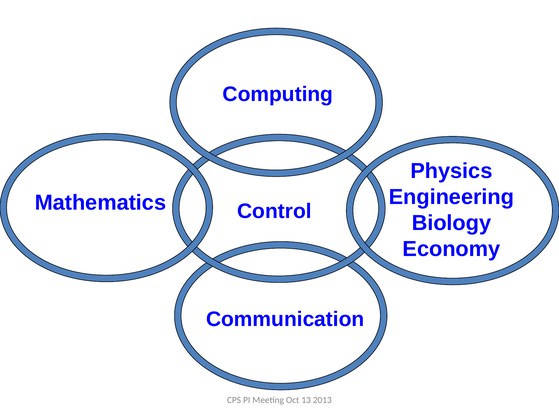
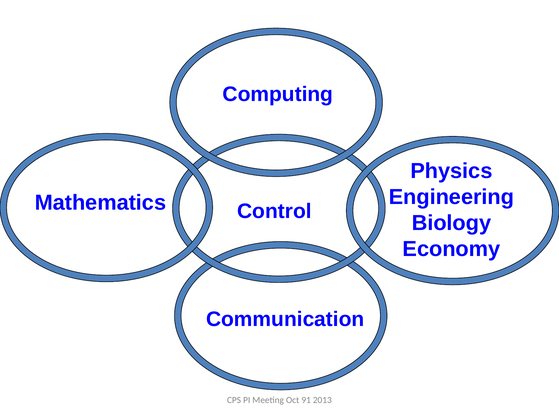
13: 13 -> 91
